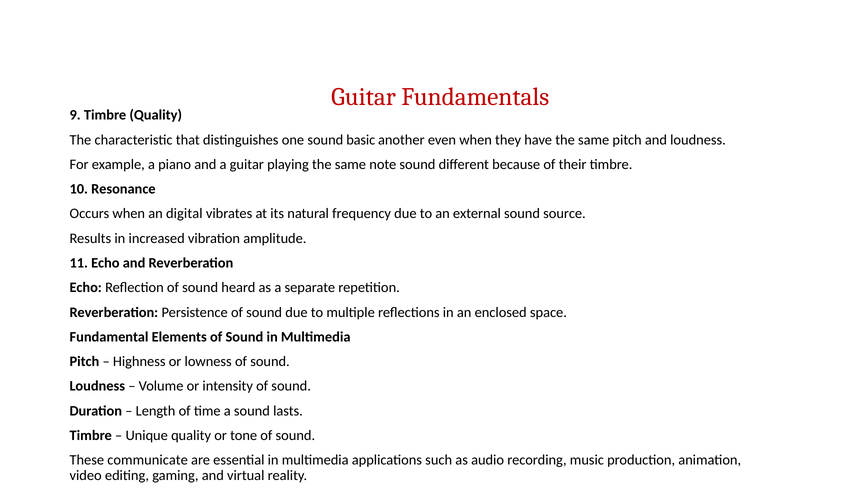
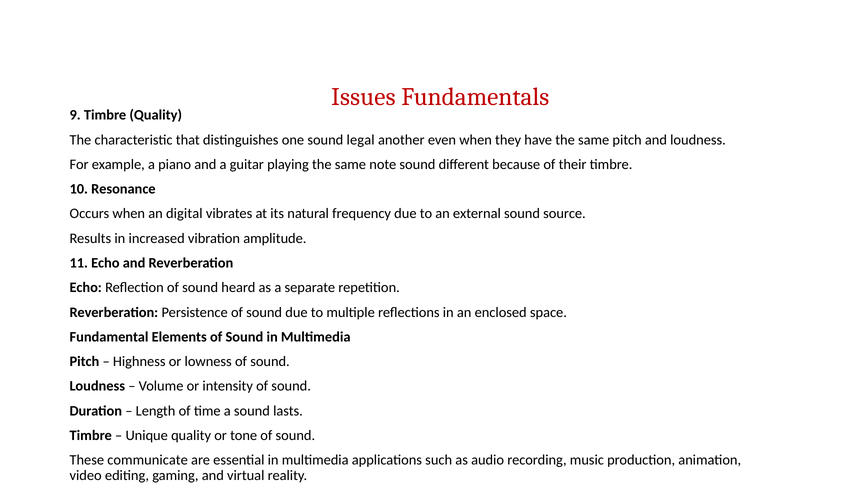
Guitar at (364, 97): Guitar -> Issues
basic: basic -> legal
